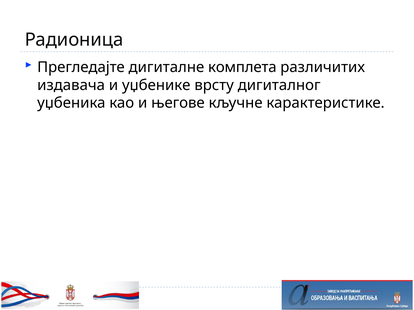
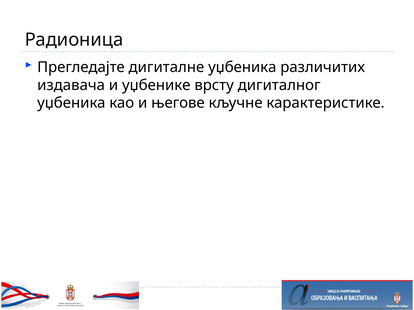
дигиталне комплета: комплета -> уџбеника
